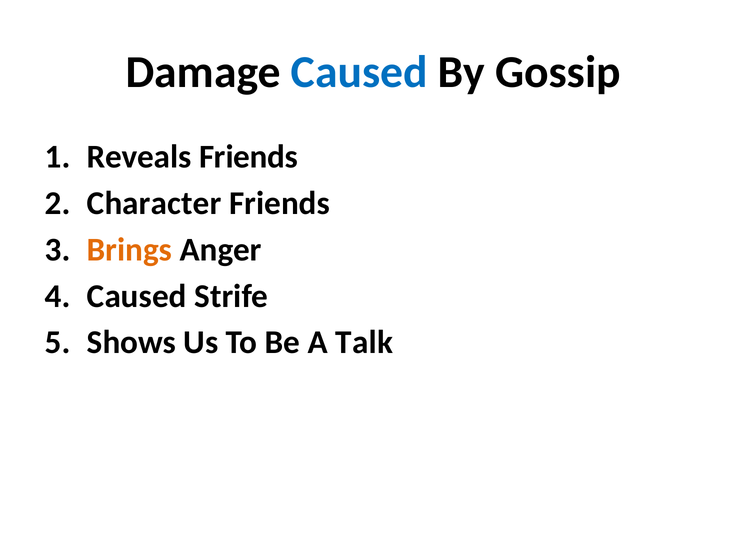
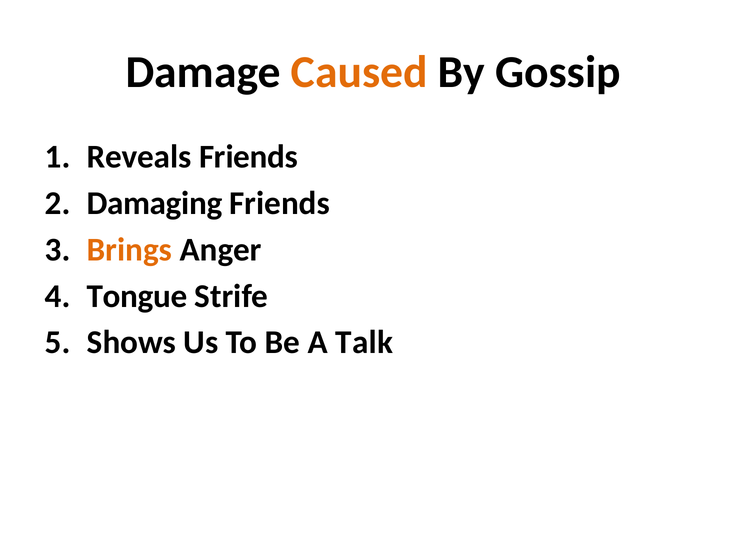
Caused at (359, 72) colour: blue -> orange
Character: Character -> Damaging
Caused at (137, 296): Caused -> Tongue
